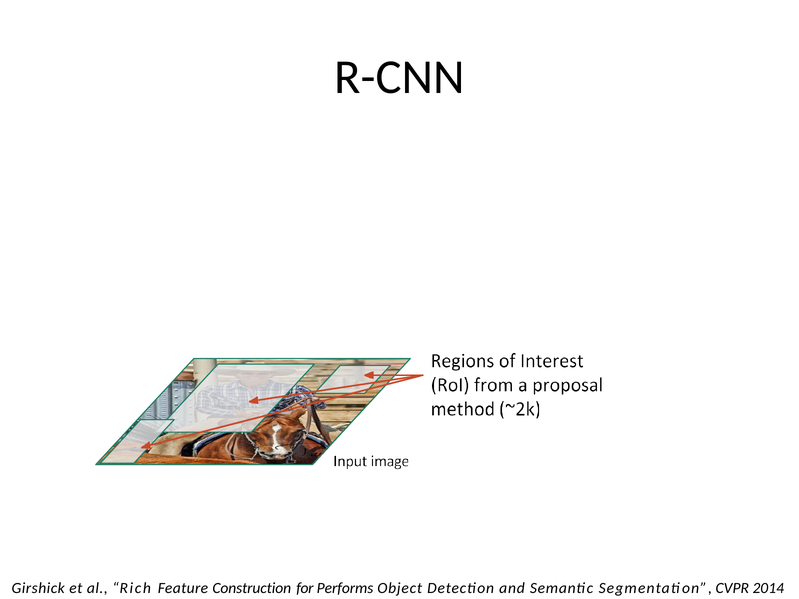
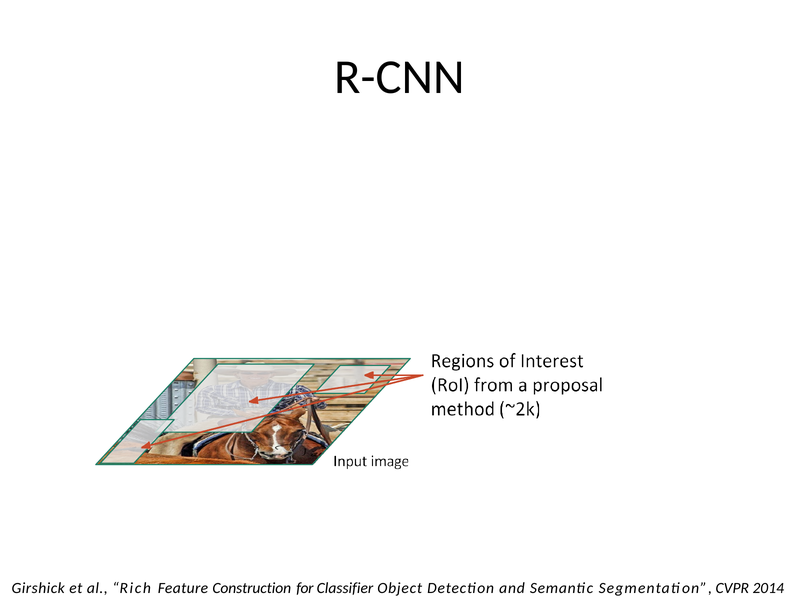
Performs: Performs -> Classifier
